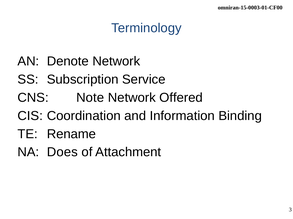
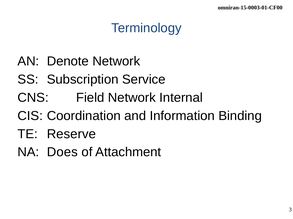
Note: Note -> Field
Offered: Offered -> Internal
Rename: Rename -> Reserve
